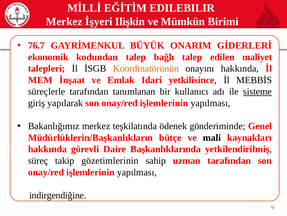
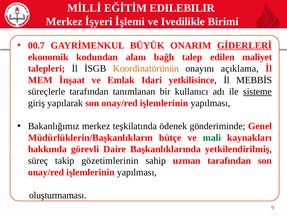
Ilişkin: Ilişkin -> İşlemi
Mümkün: Mümkün -> Ivedilikle
76.7: 76.7 -> 00.7
GİDERLERİ underline: none -> present
kodundan talep: talep -> alanı
onayını hakkında: hakkında -> açıklama
mali colour: black -> green
indirgendiğine: indirgendiğine -> oluşturmaması
